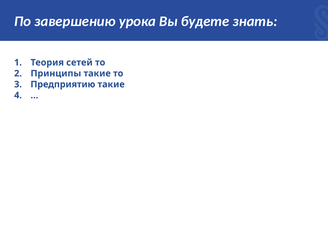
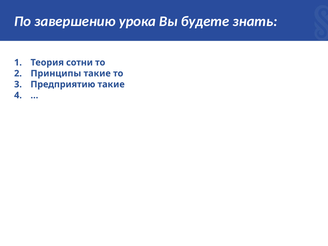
сетей: сетей -> сотни
